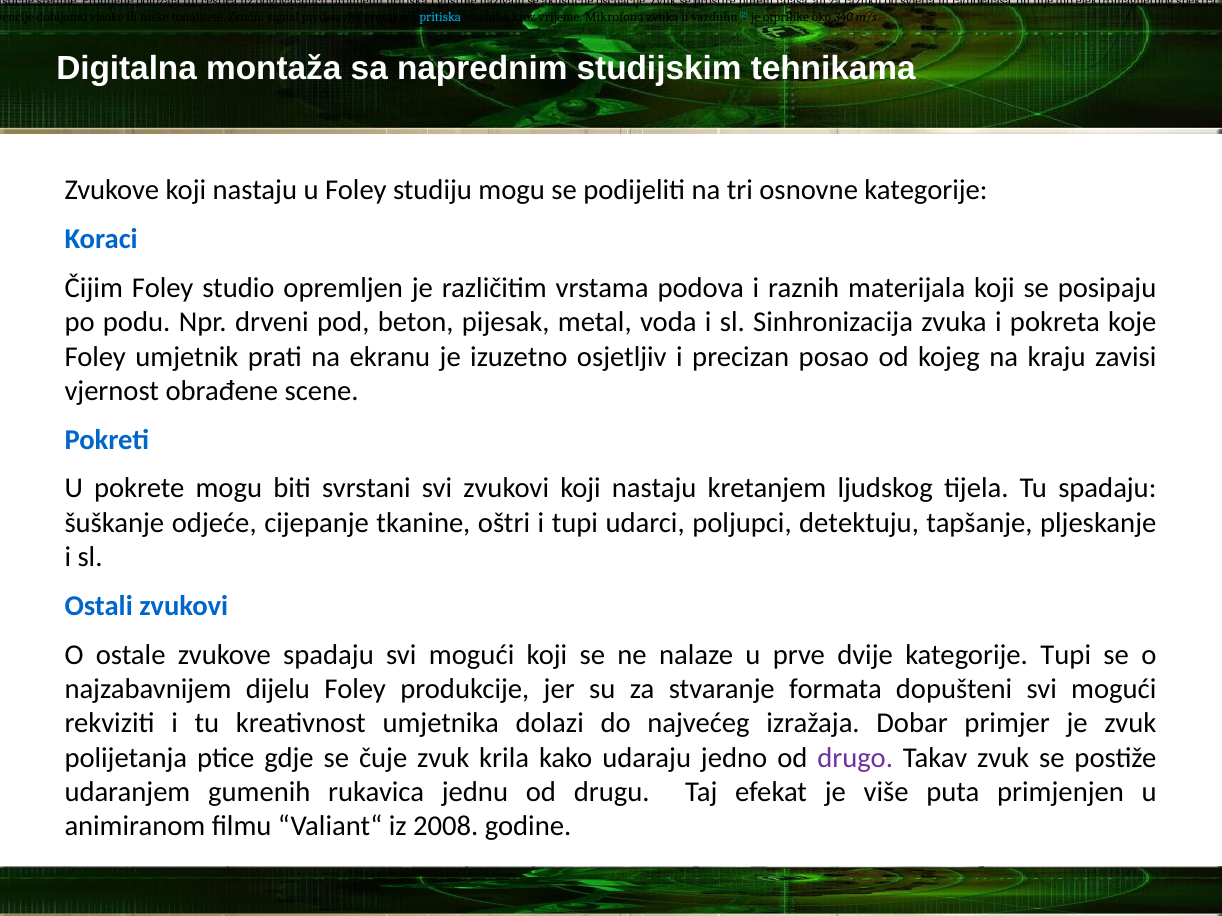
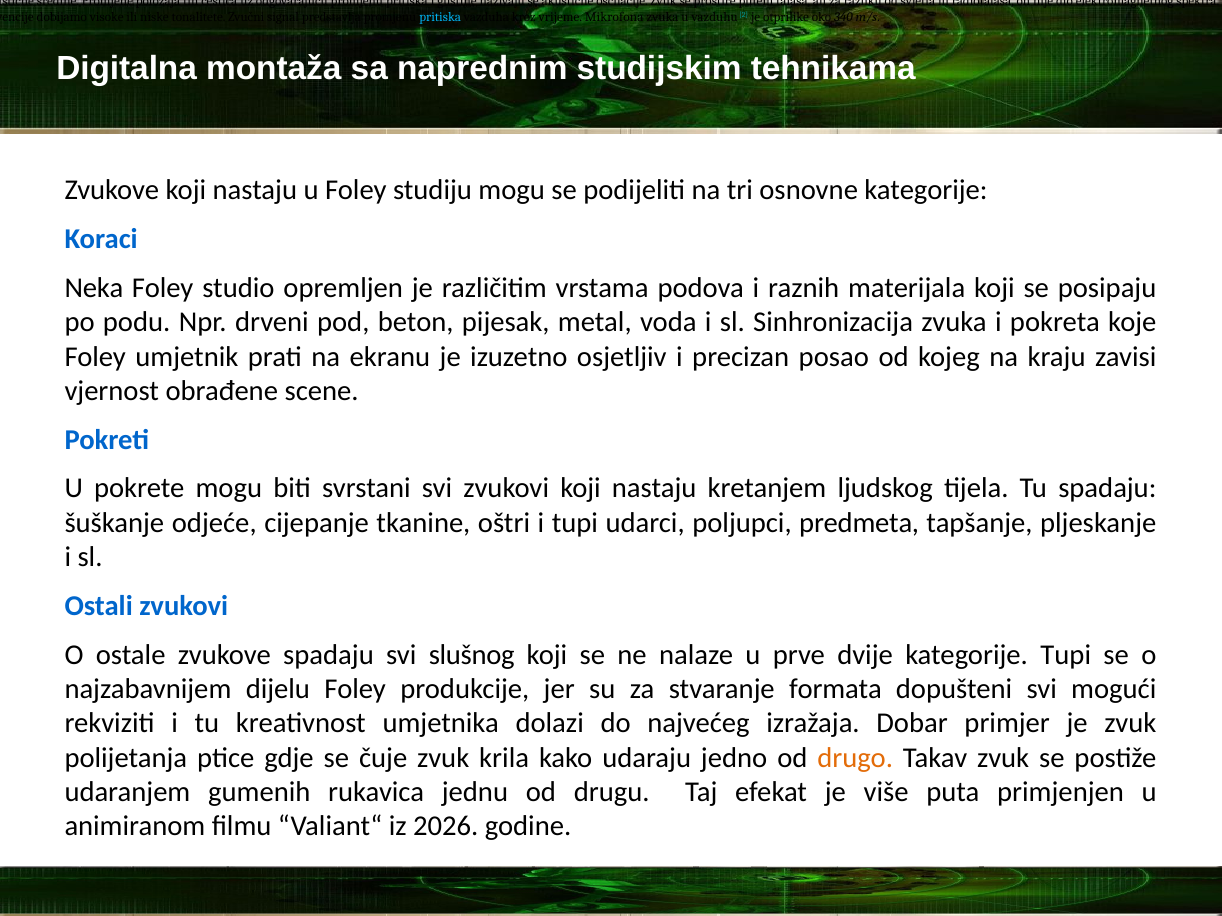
Čijim: Čijim -> Neka
detektuju: detektuju -> predmeta
spadaju svi mogući: mogući -> slušnog
drugo colour: purple -> orange
2008: 2008 -> 2026
